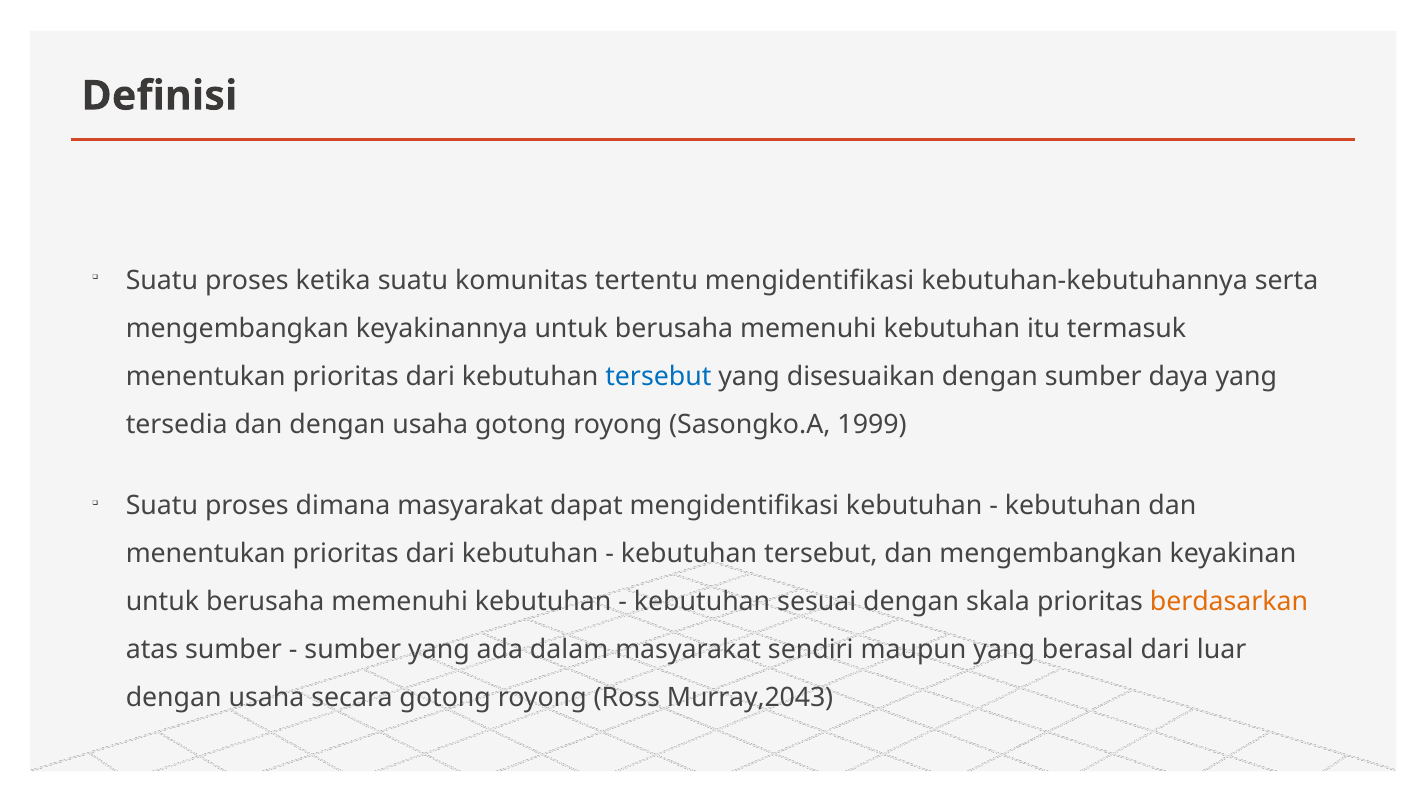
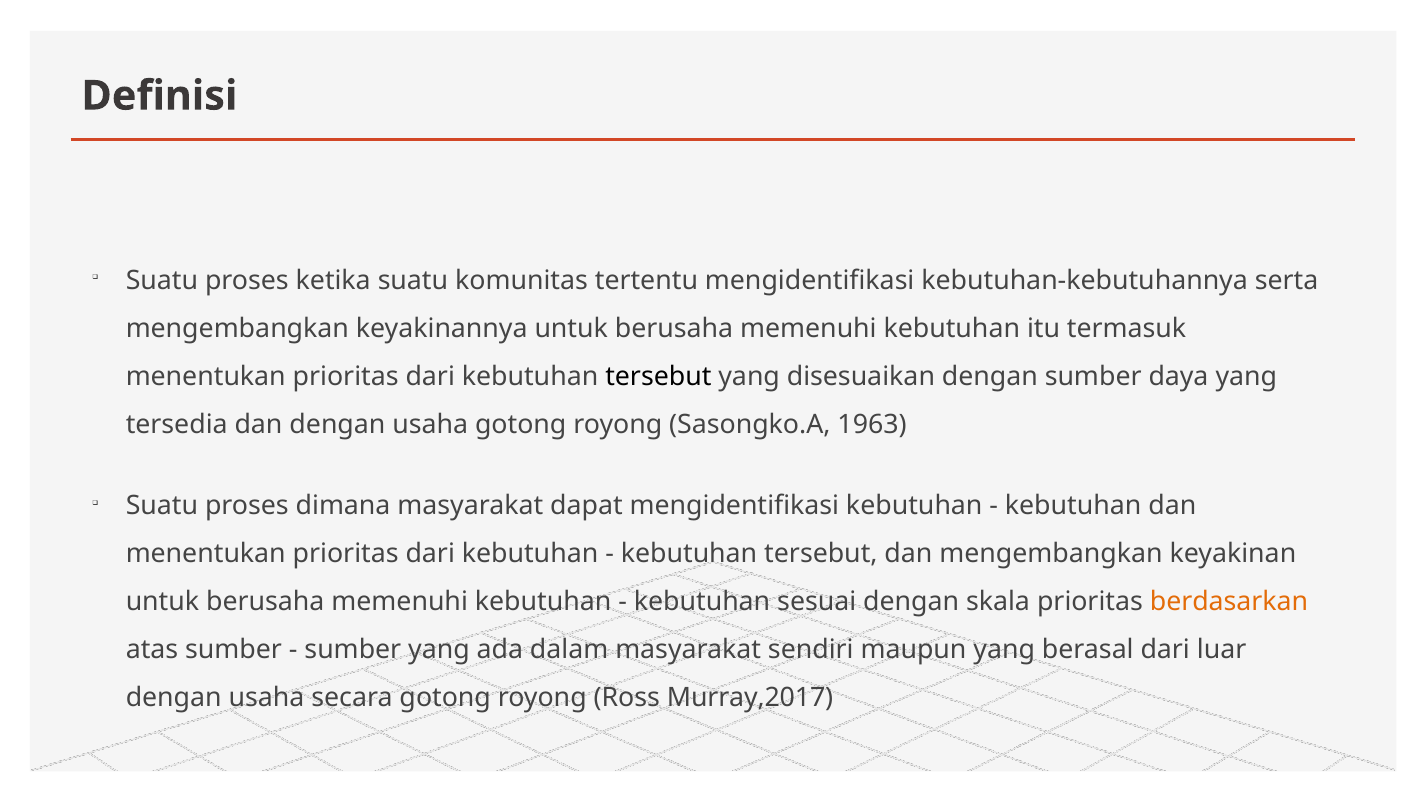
tersebut at (658, 377) colour: blue -> black
1999: 1999 -> 1963
Murray,2043: Murray,2043 -> Murray,2017
